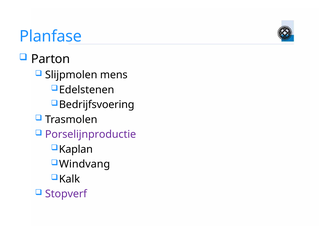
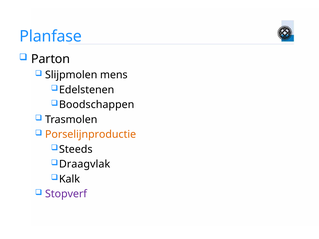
Bedrijfsvoering: Bedrijfsvoering -> Boodschappen
Porselijnproductie colour: purple -> orange
Kaplan: Kaplan -> Steeds
Windvang: Windvang -> Draagvlak
